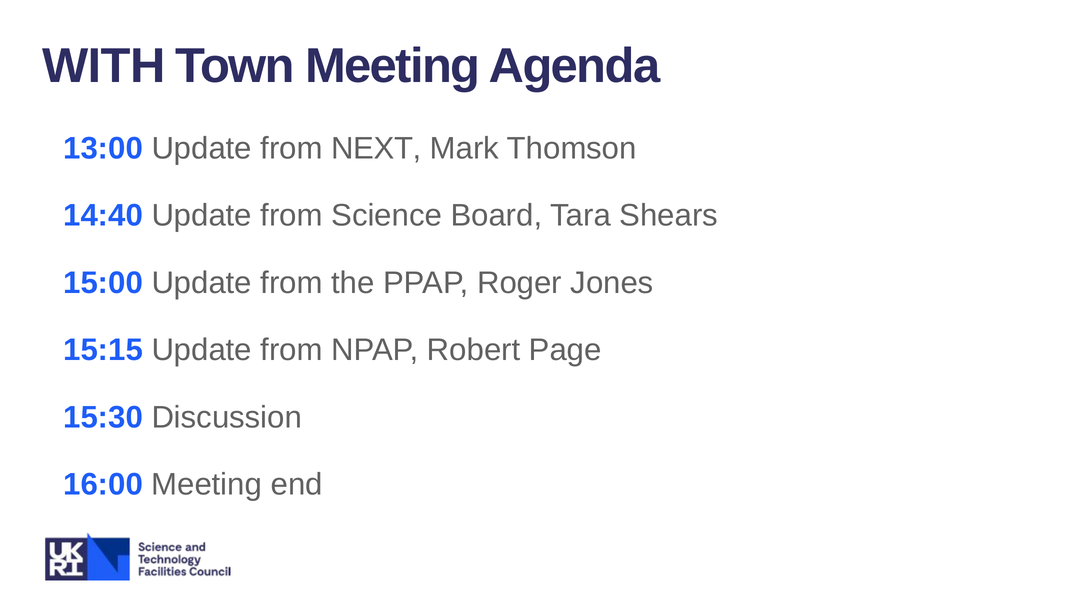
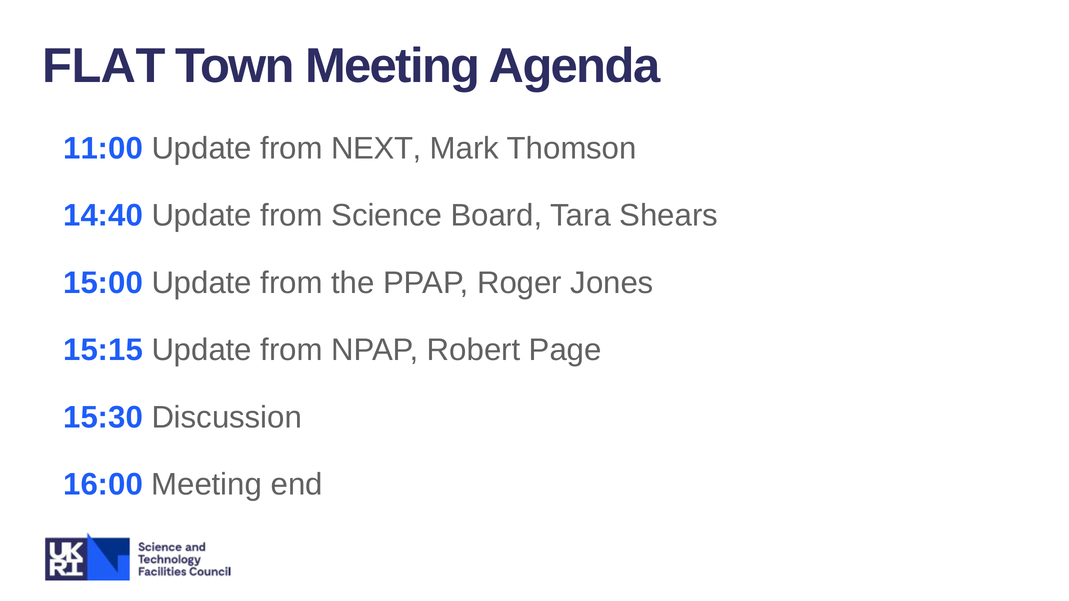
WITH: WITH -> FLAT
13:00: 13:00 -> 11:00
